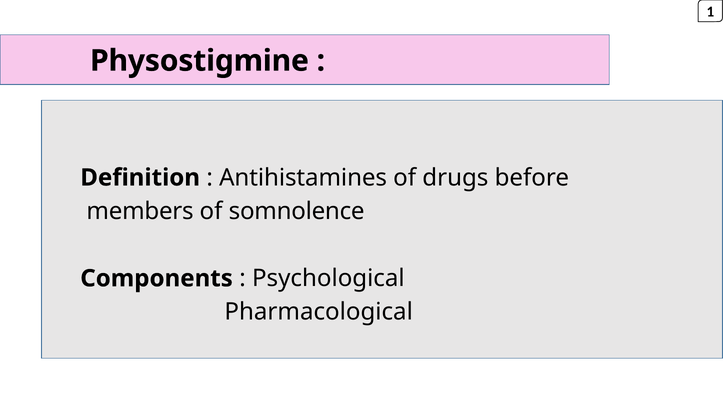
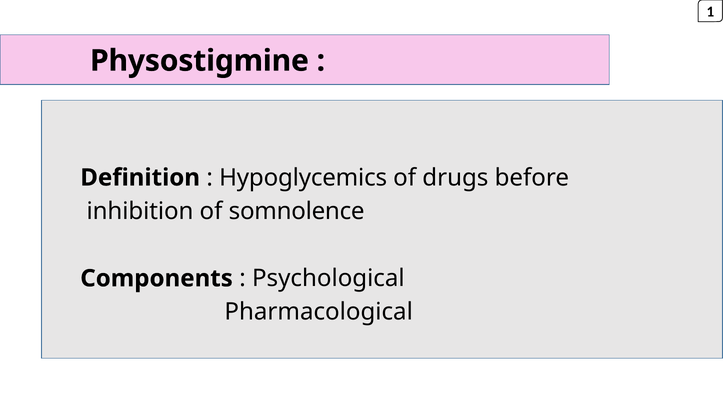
Antihistamines: Antihistamines -> Hypoglycemics
members: members -> inhibition
